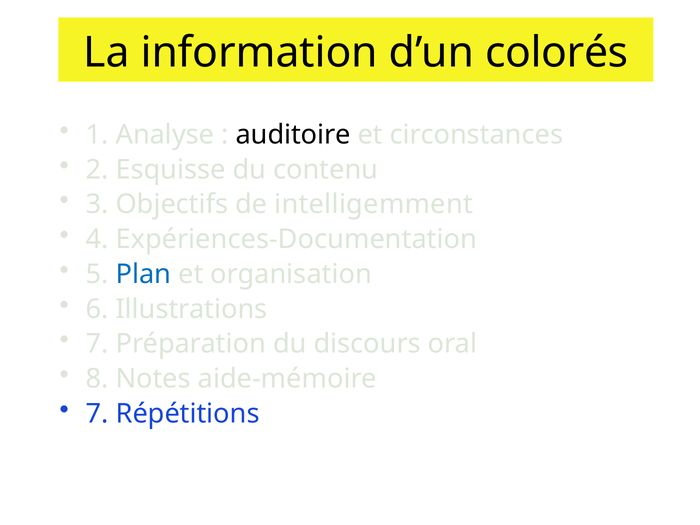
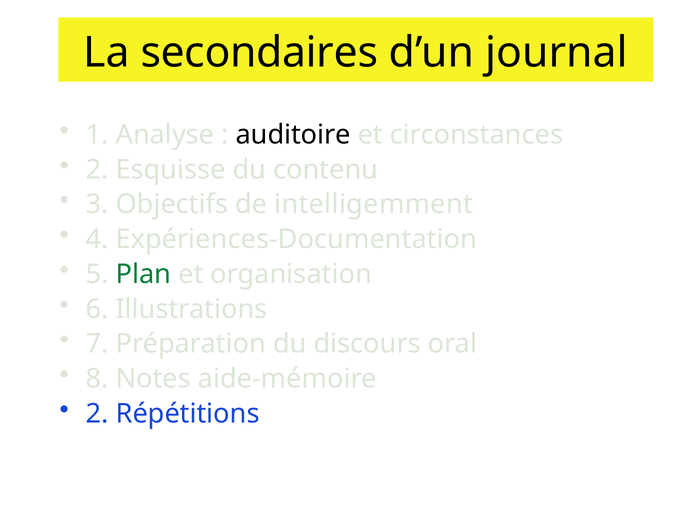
information: information -> secondaires
colorés: colorés -> journal
Plan colour: blue -> green
7 at (97, 414): 7 -> 2
